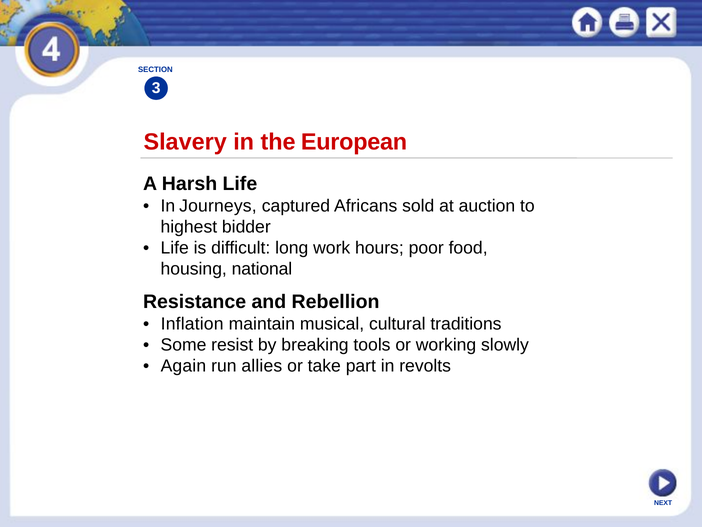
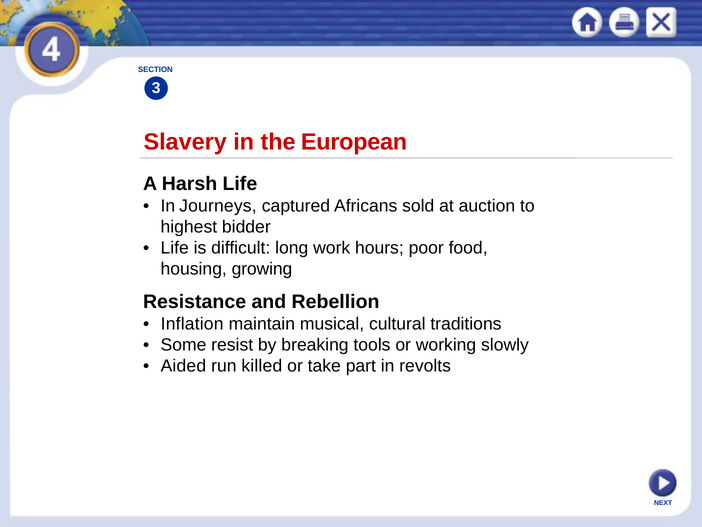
national: national -> growing
Again: Again -> Aided
allies: allies -> killed
